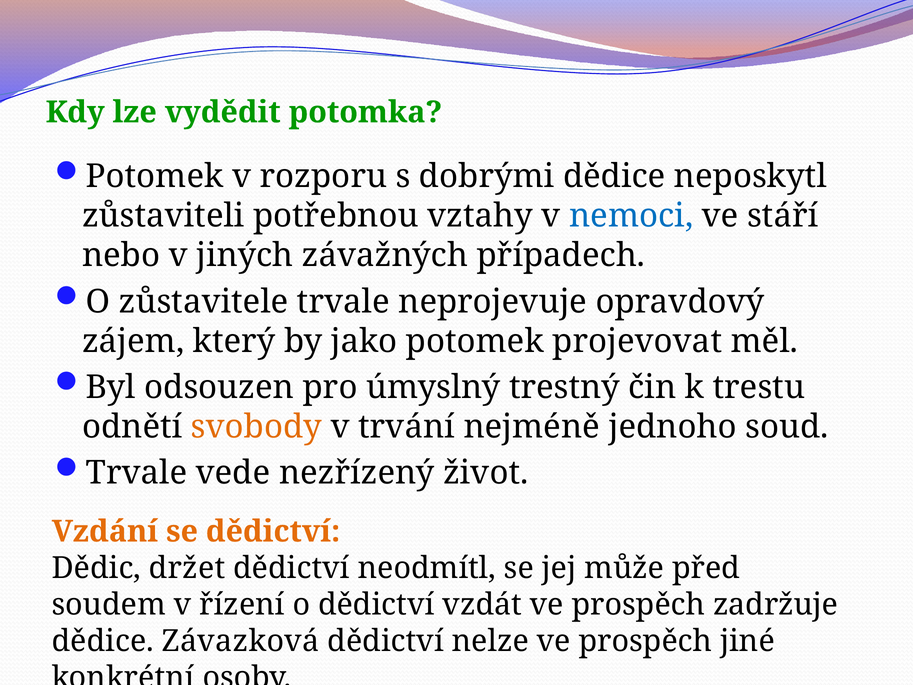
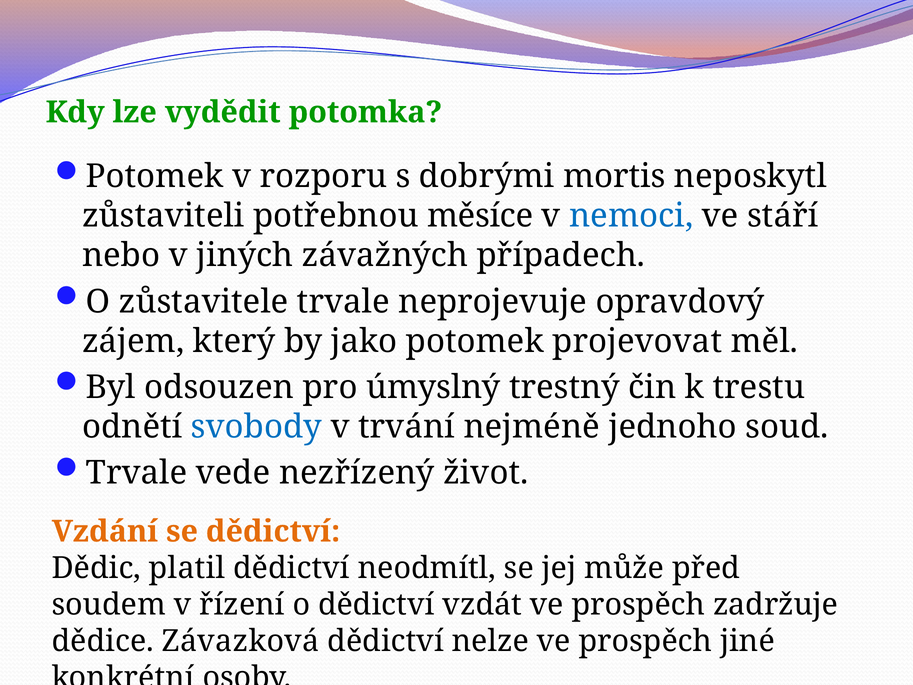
dobrými dědice: dědice -> mortis
vztahy: vztahy -> měsíce
svobody colour: orange -> blue
držet: držet -> platil
